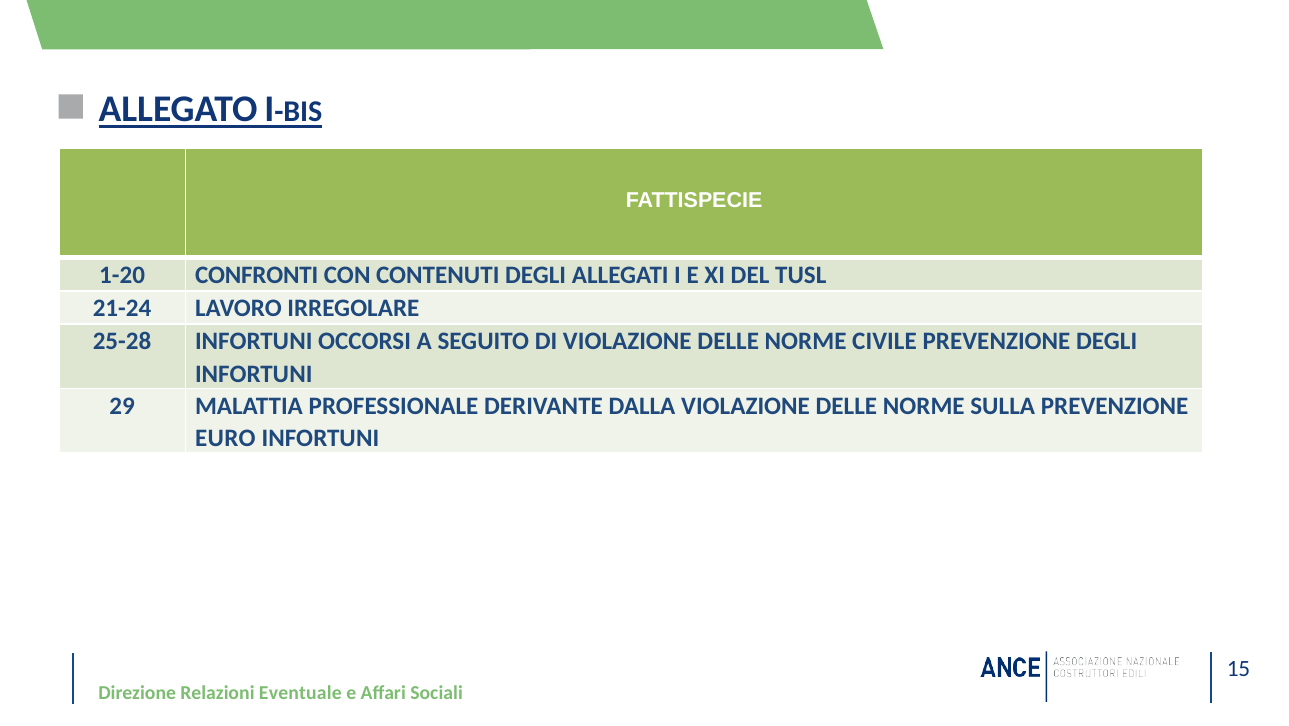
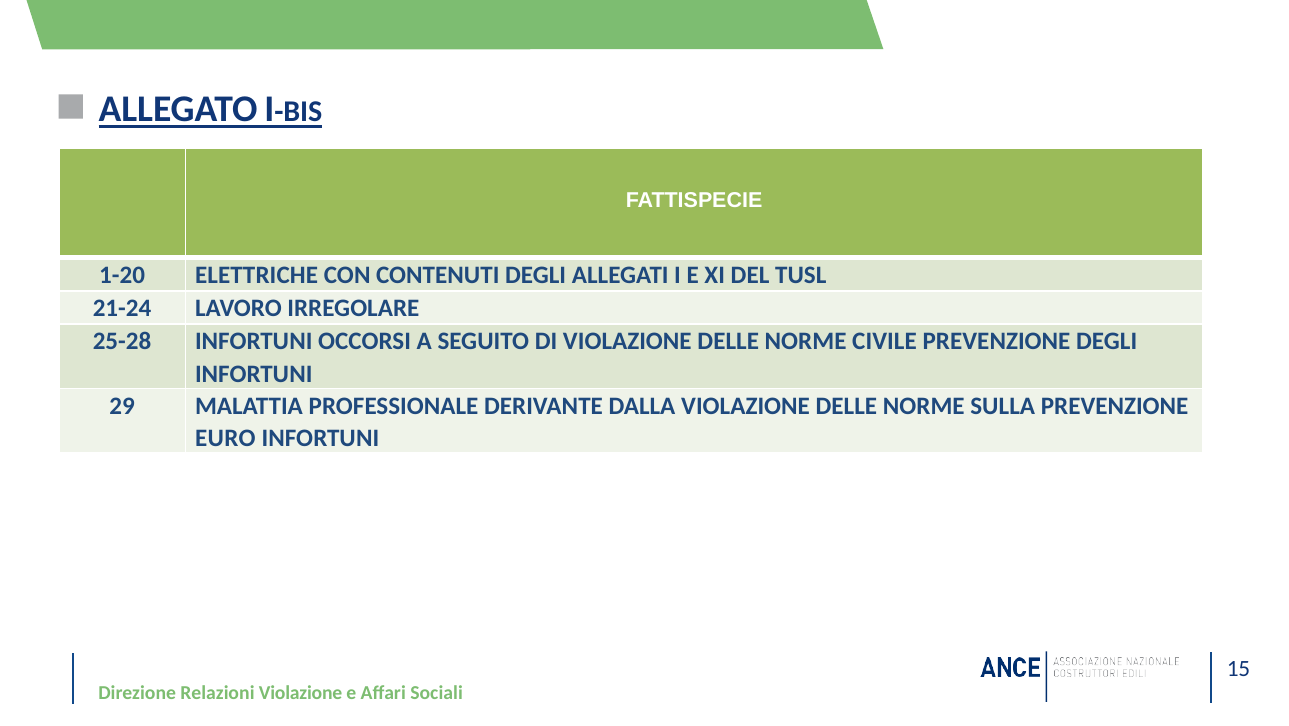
CONFRONTI: CONFRONTI -> ELETTRICHE
Relazioni Eventuale: Eventuale -> Violazione
